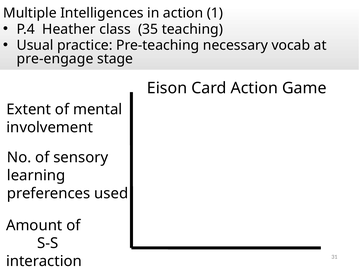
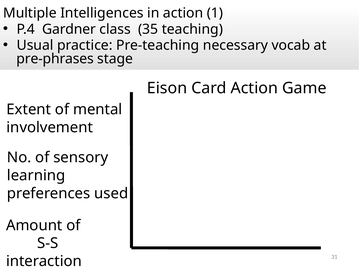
Heather: Heather -> Gardner
pre-engage: pre-engage -> pre-phrases
